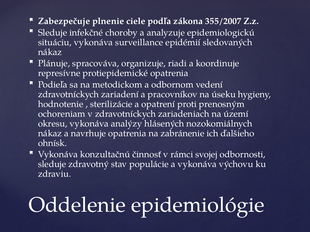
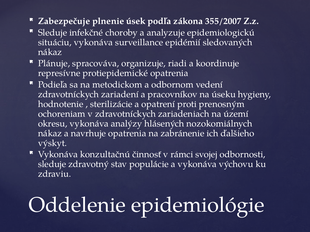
ciele: ciele -> úsek
ohnísk: ohnísk -> výskyt
